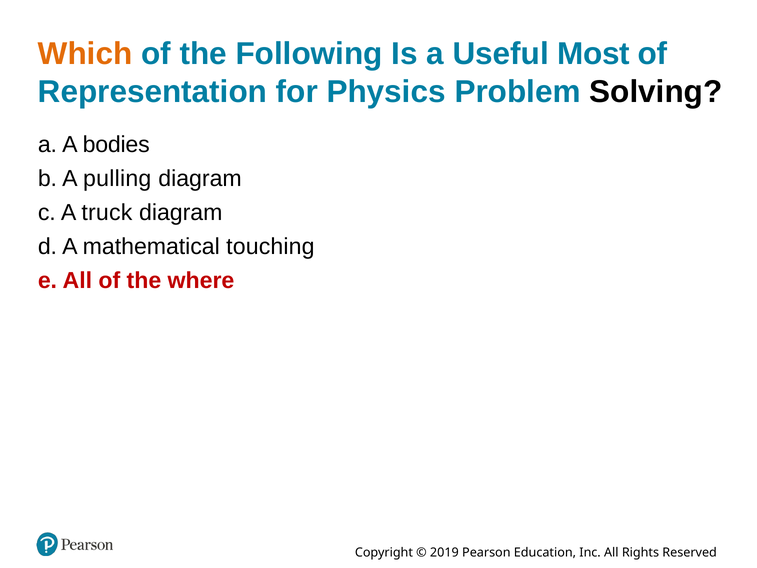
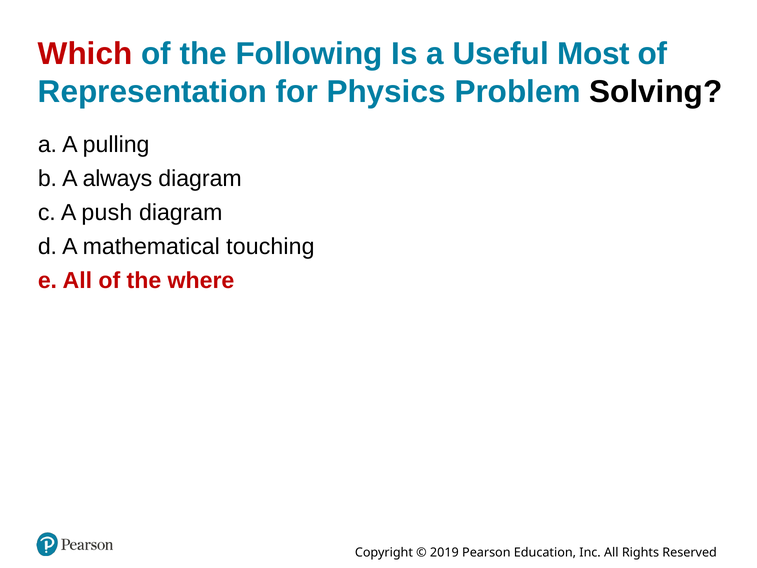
Which colour: orange -> red
bodies: bodies -> pulling
pulling: pulling -> always
truck: truck -> push
